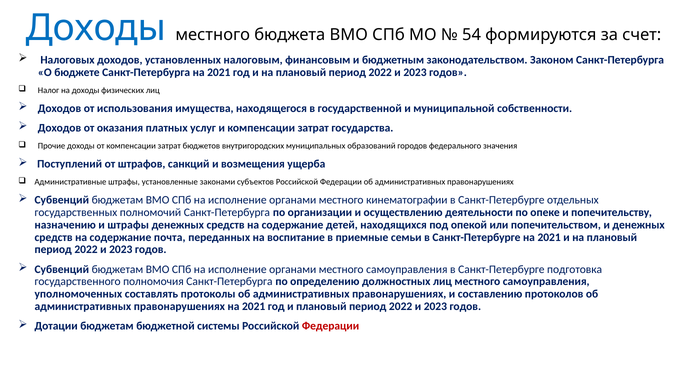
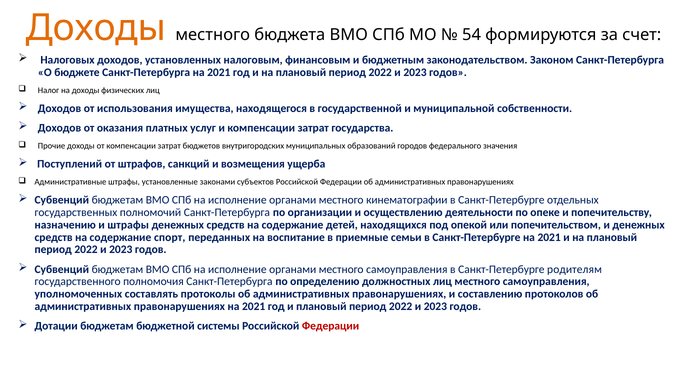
Доходы at (96, 28) colour: blue -> orange
почта: почта -> спорт
подготовка: подготовка -> родителям
